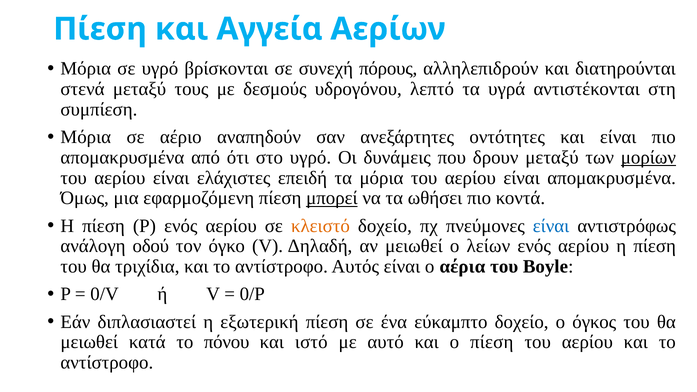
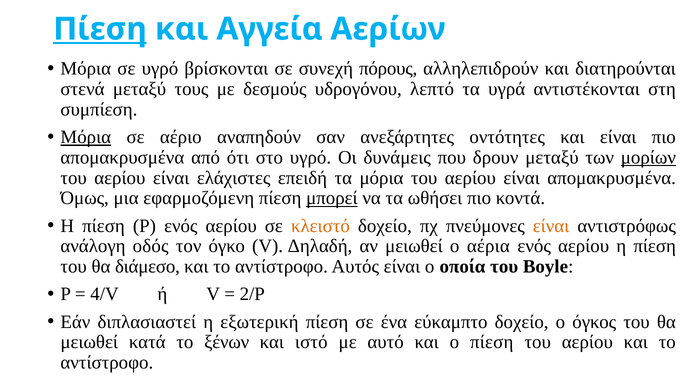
Πίεση at (100, 29) underline: none -> present
Μόρια at (86, 137) underline: none -> present
είναι at (551, 226) colour: blue -> orange
οδού: οδού -> οδός
λείων: λείων -> αέρια
τριχίδια: τριχίδια -> διάμεσο
αέρια: αέρια -> οποία
0/V: 0/V -> 4/V
0/P: 0/P -> 2/P
πόνου: πόνου -> ξένων
